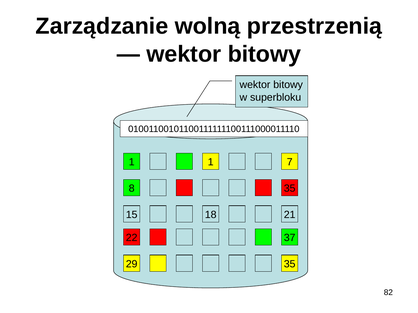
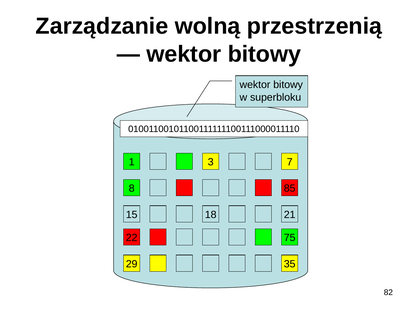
1 1: 1 -> 3
8 35: 35 -> 85
37: 37 -> 75
